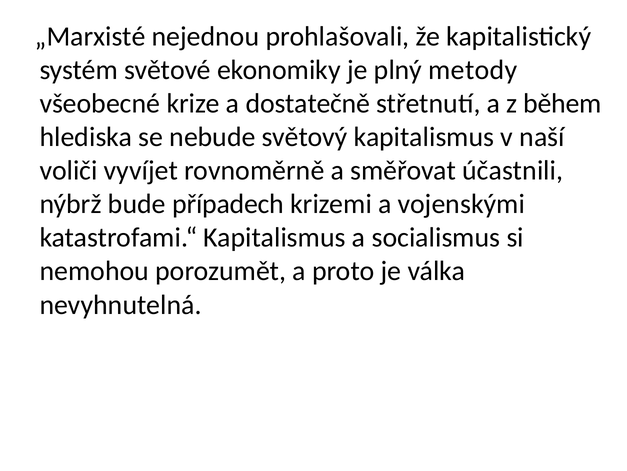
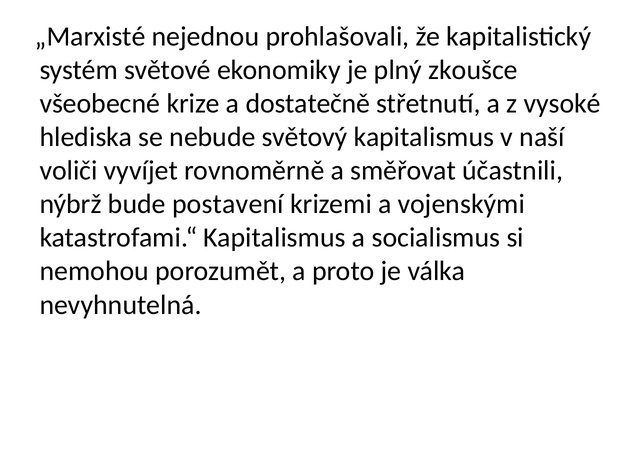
metody: metody -> zkoušce
během: během -> vysoké
případech: případech -> postavení
